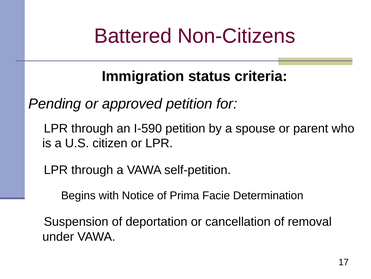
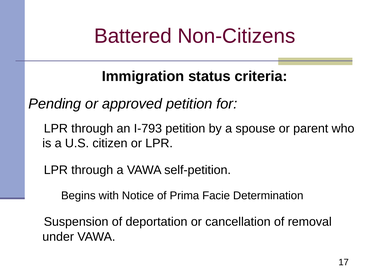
I-590: I-590 -> I-793
